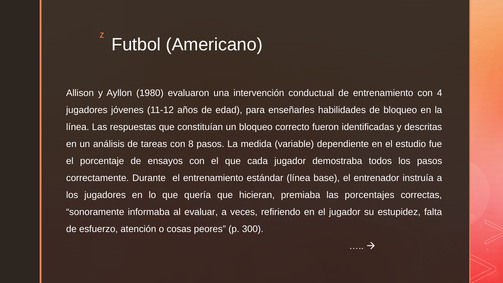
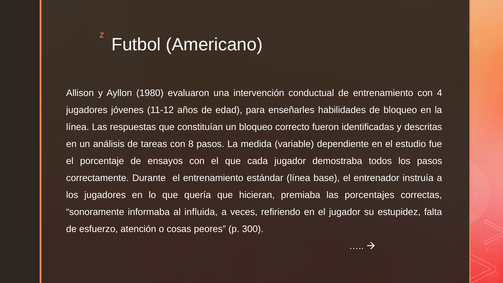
evaluar: evaluar -> influida
